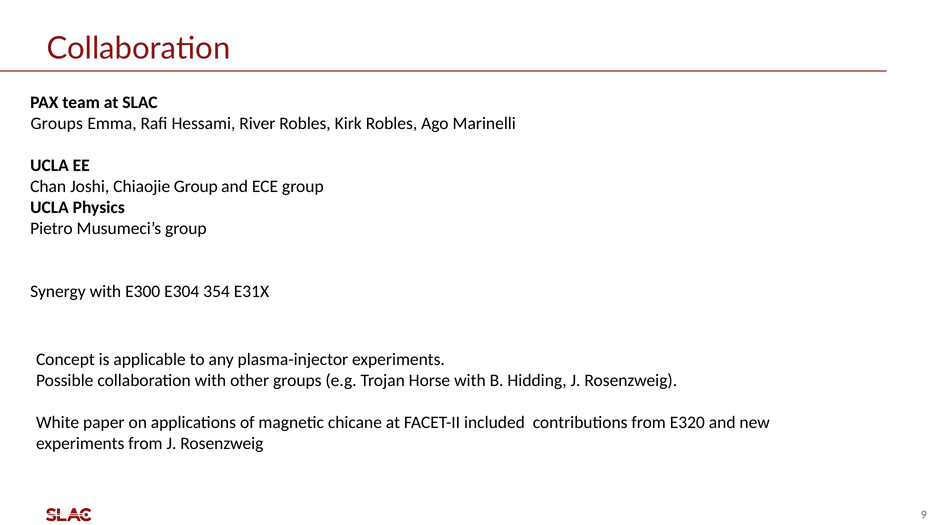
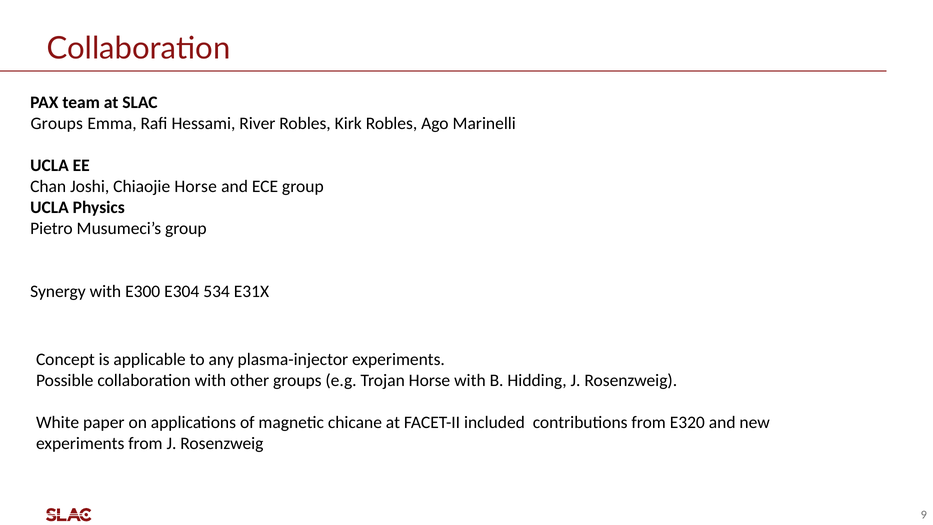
Chiaojie Group: Group -> Horse
354: 354 -> 534
